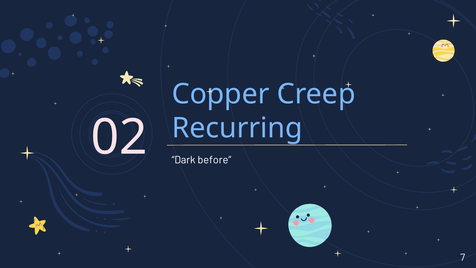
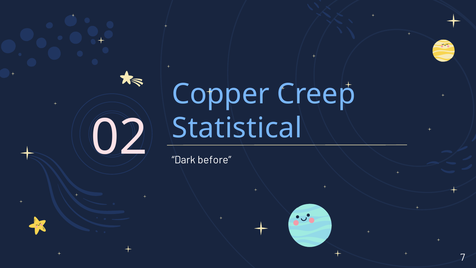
Recurring: Recurring -> Statistical
